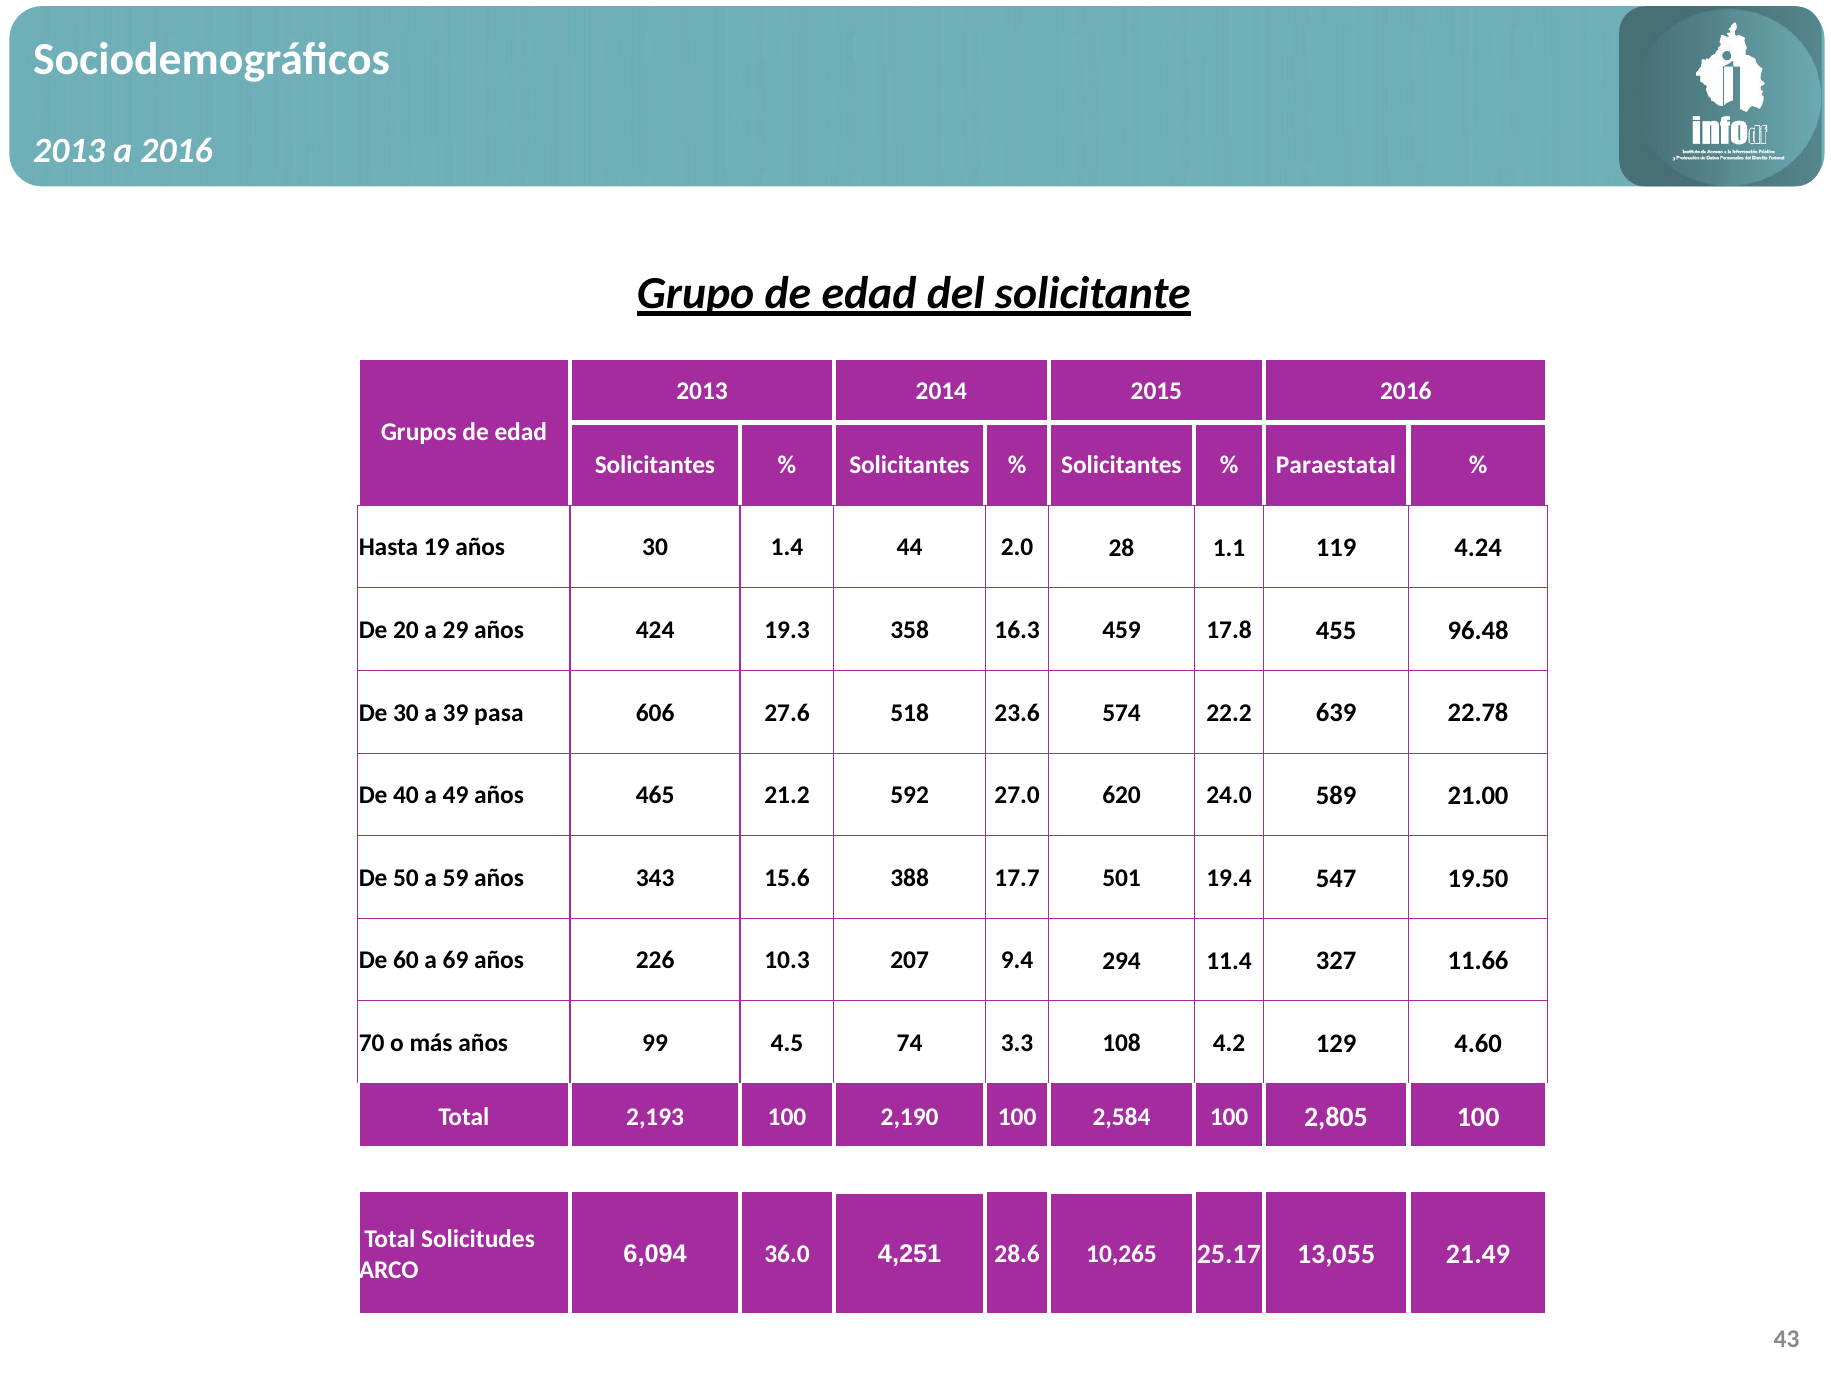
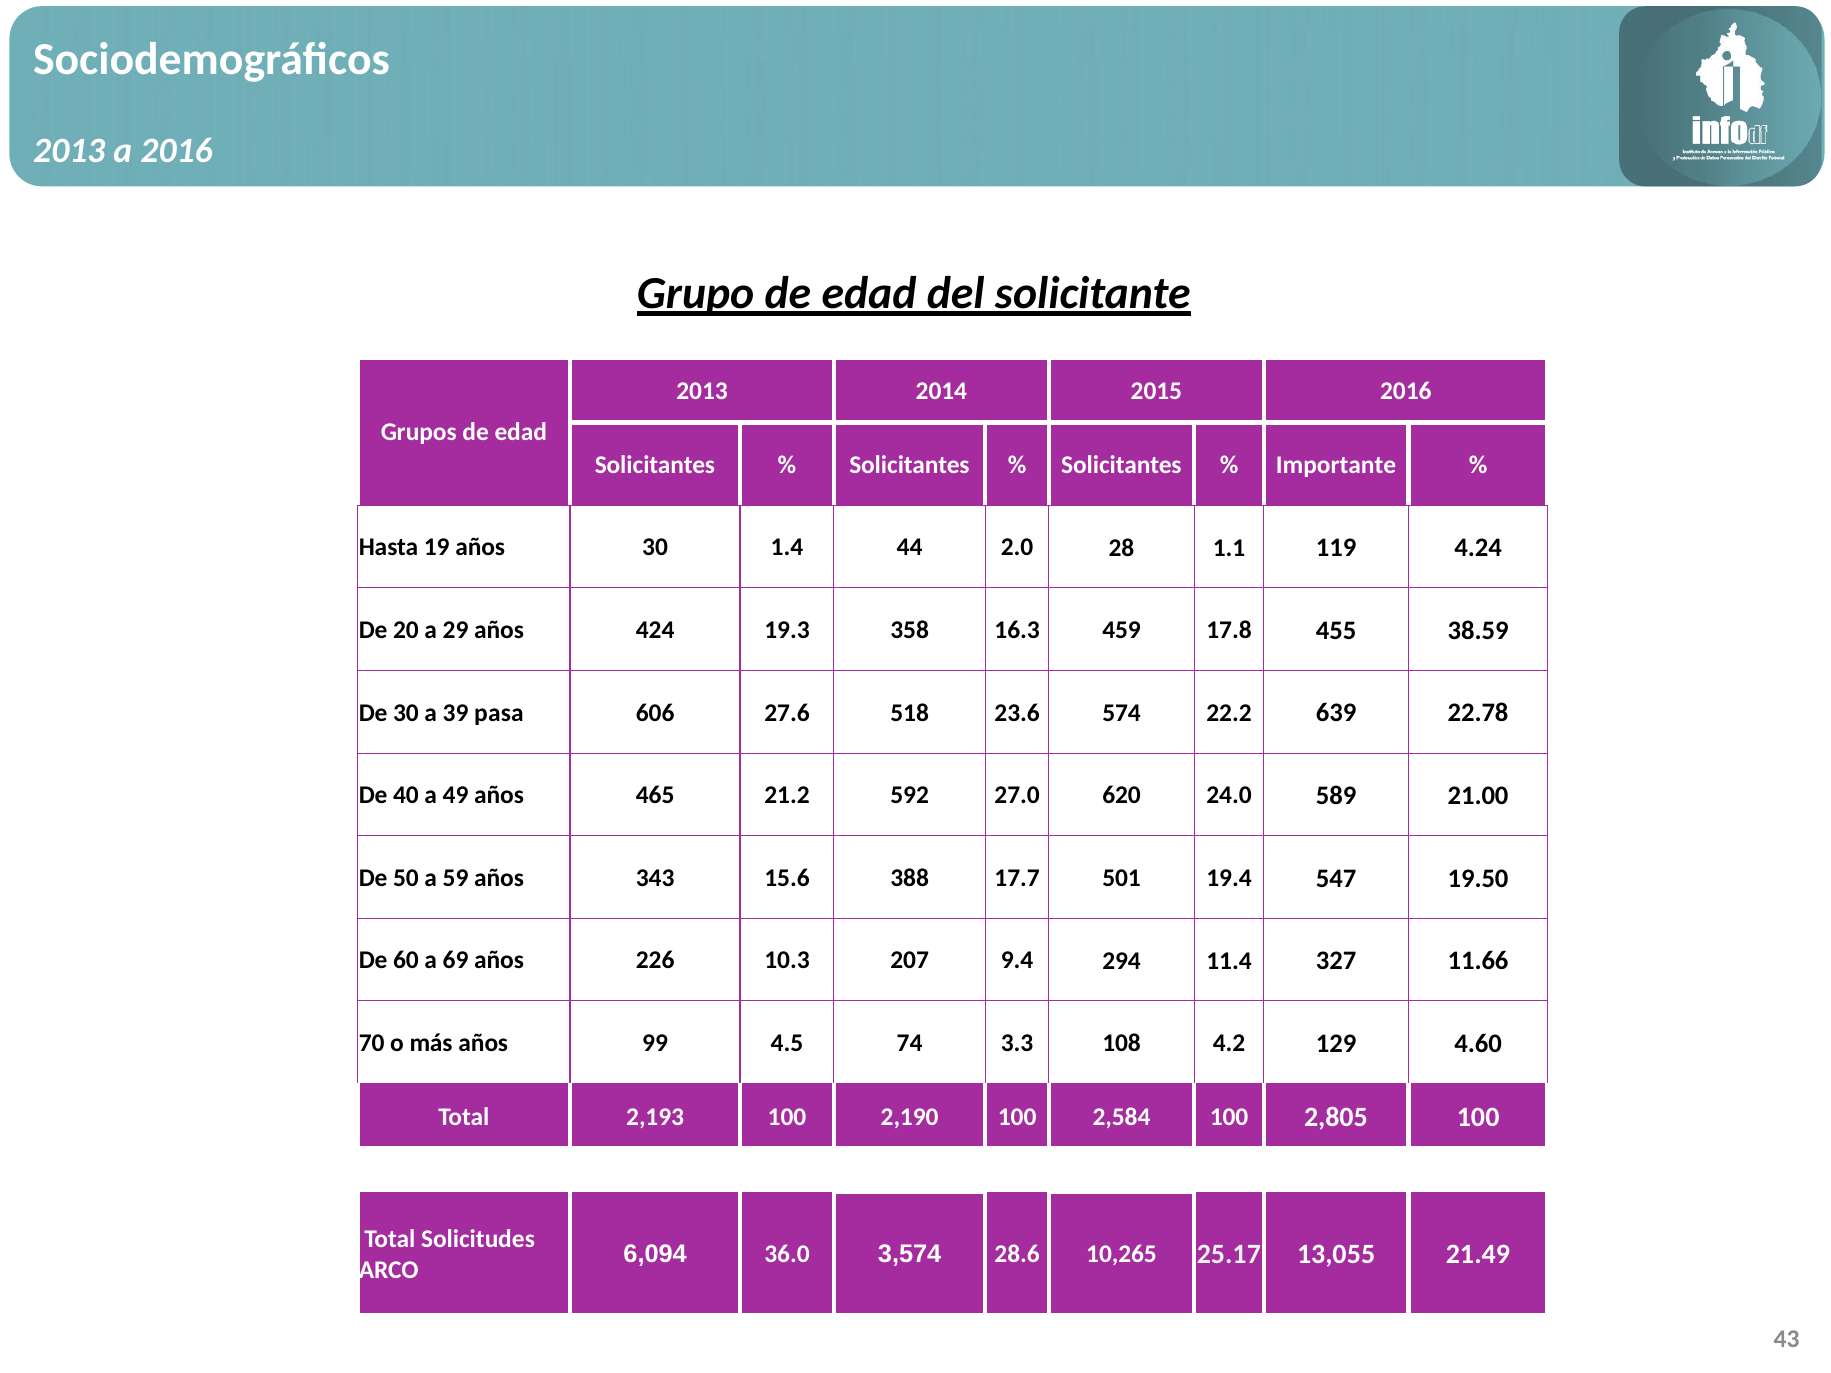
Paraestatal: Paraestatal -> Importante
96.48: 96.48 -> 38.59
4,251: 4,251 -> 3,574
